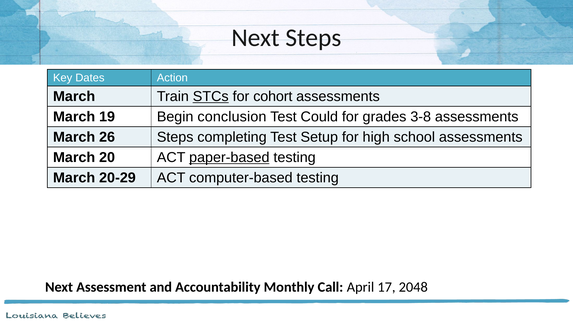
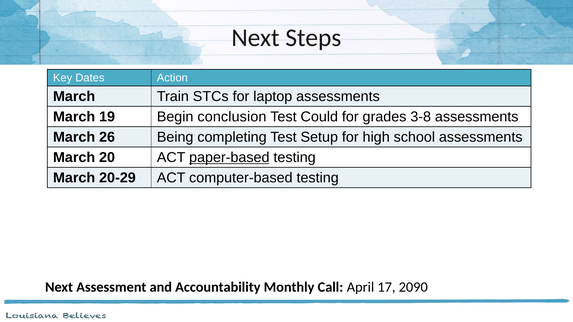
STCs underline: present -> none
cohort: cohort -> laptop
26 Steps: Steps -> Being
2048: 2048 -> 2090
